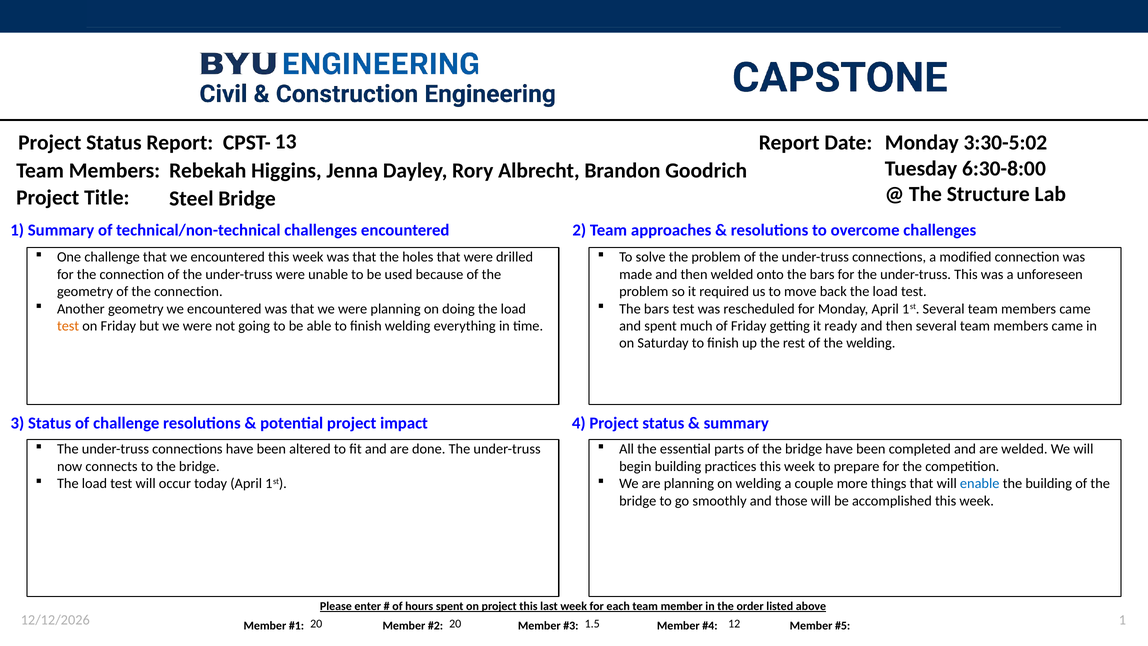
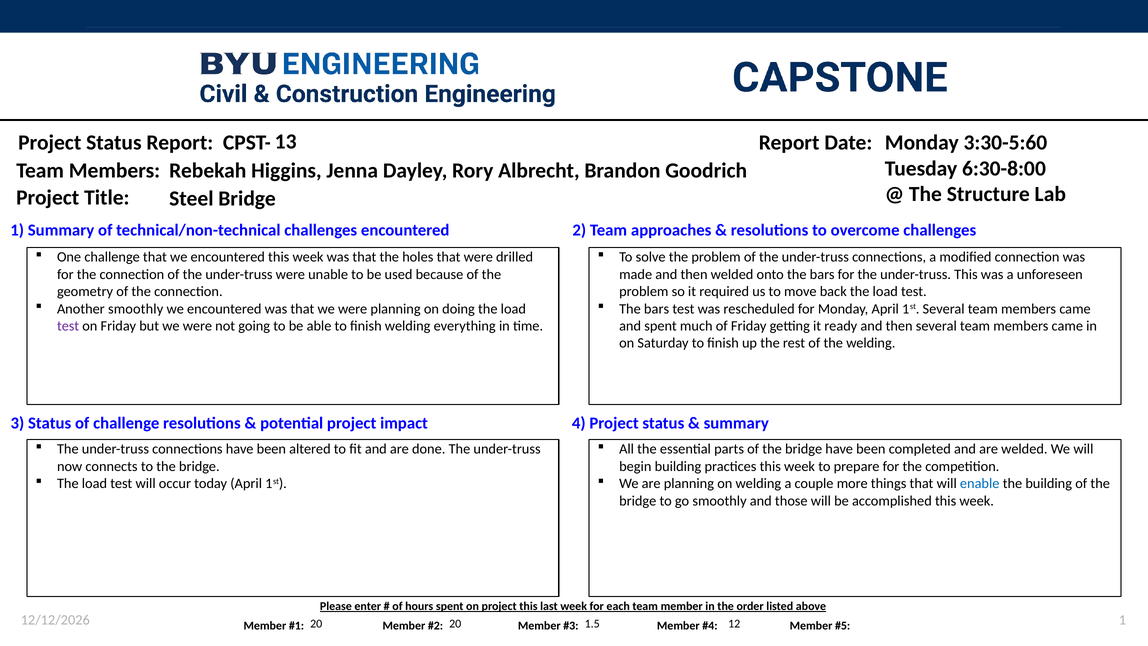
3:30-5:02: 3:30-5:02 -> 3:30-5:60
Another geometry: geometry -> smoothly
test at (68, 326) colour: orange -> purple
